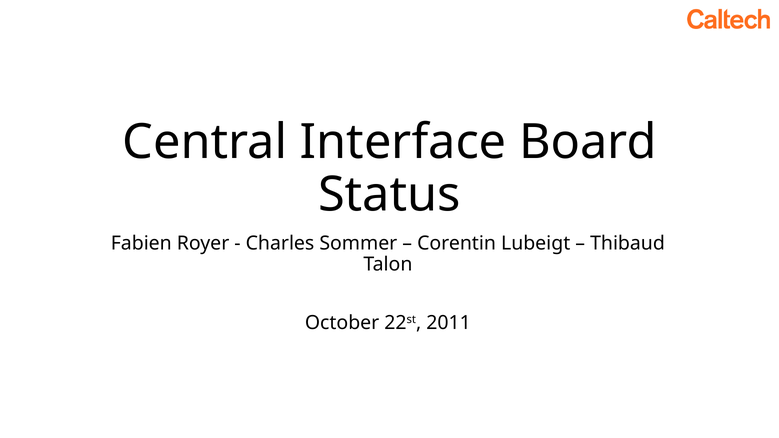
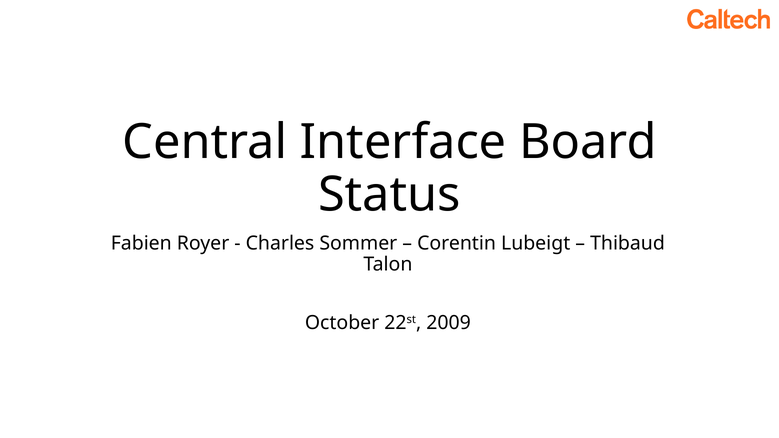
2011: 2011 -> 2009
